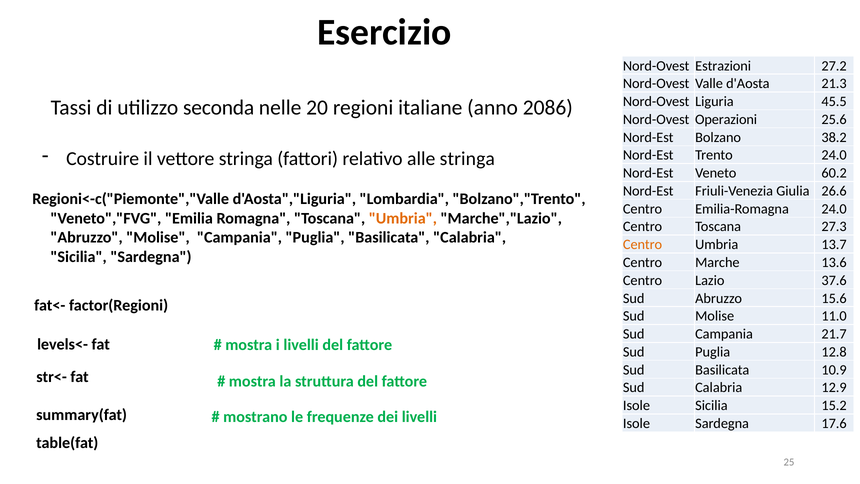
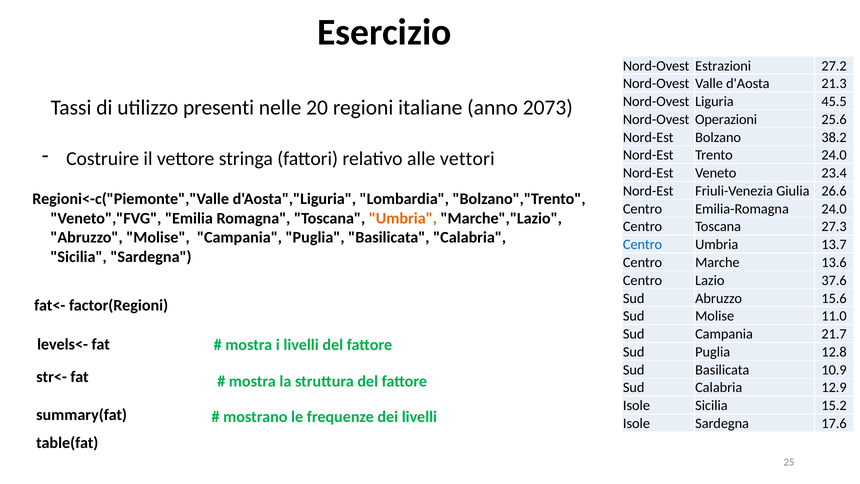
seconda: seconda -> presenti
2086: 2086 -> 2073
alle stringa: stringa -> vettori
60.2: 60.2 -> 23.4
Centro at (643, 245) colour: orange -> blue
